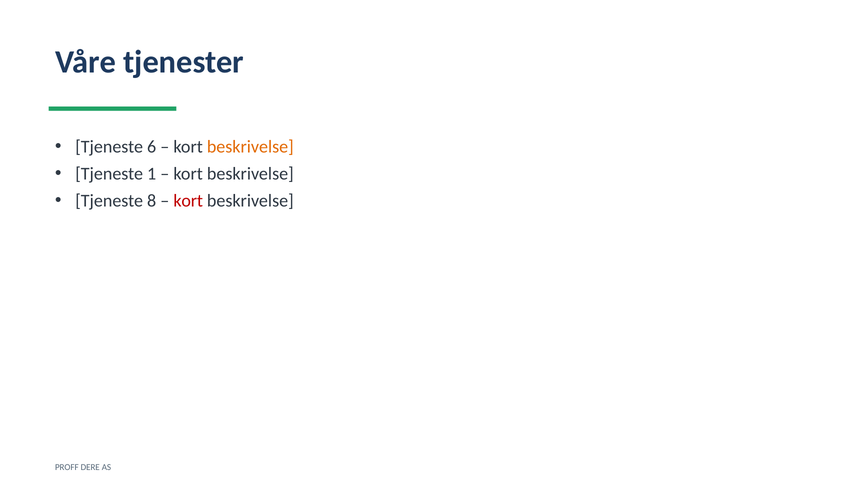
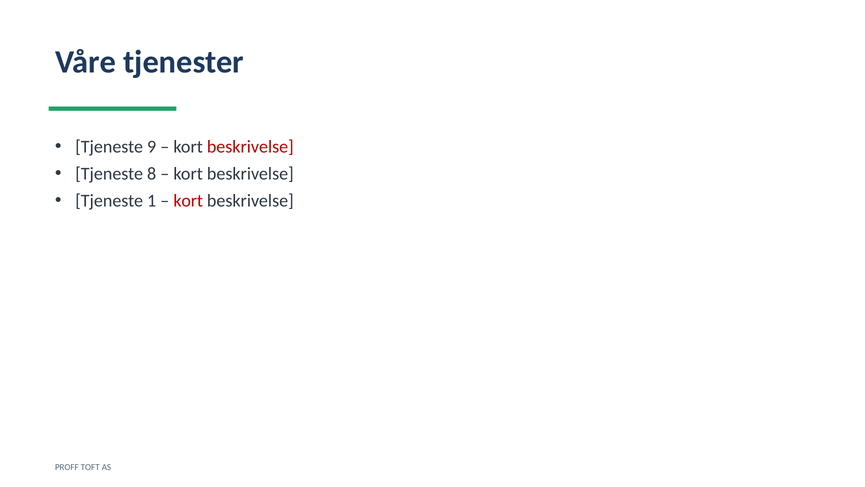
6: 6 -> 9
beskrivelse at (250, 147) colour: orange -> red
1: 1 -> 8
8: 8 -> 1
DERE: DERE -> TOFT
